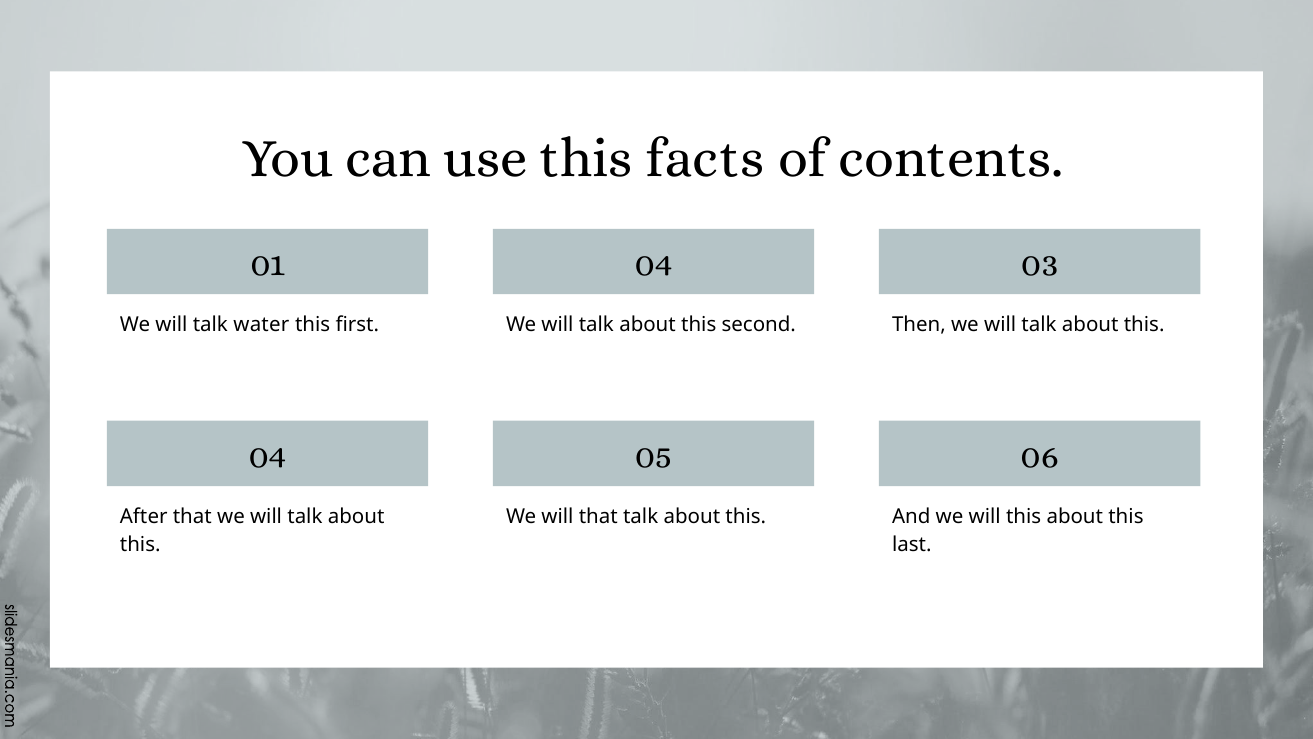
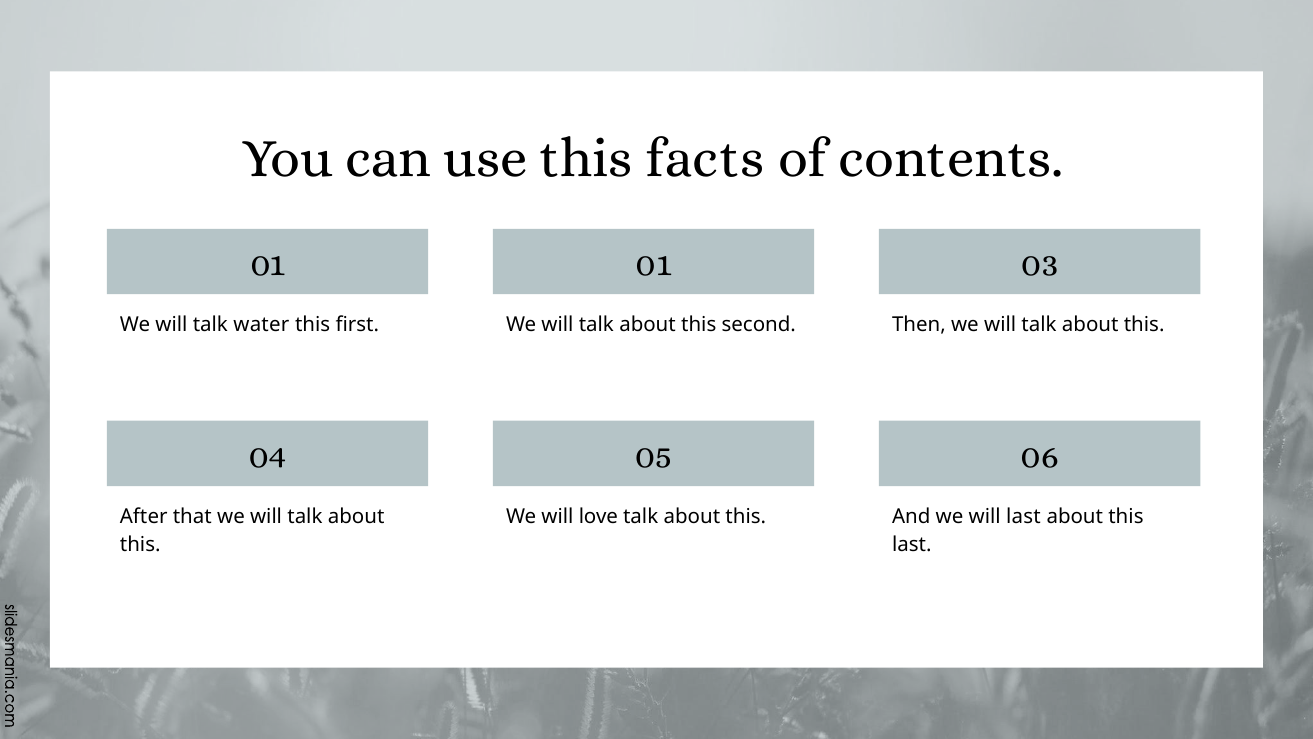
01 04: 04 -> 01
will that: that -> love
will this: this -> last
